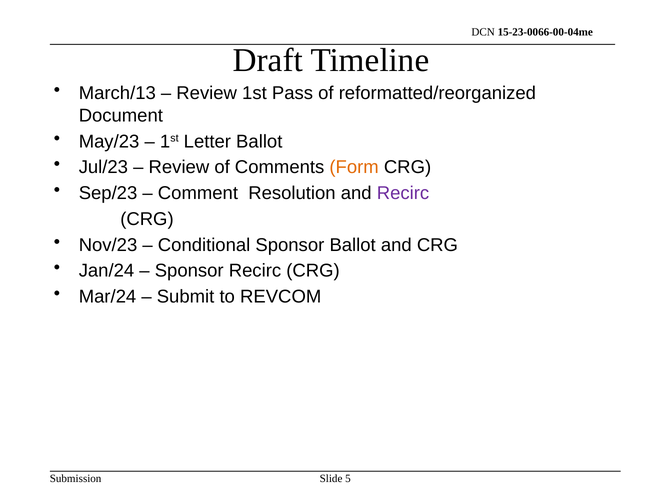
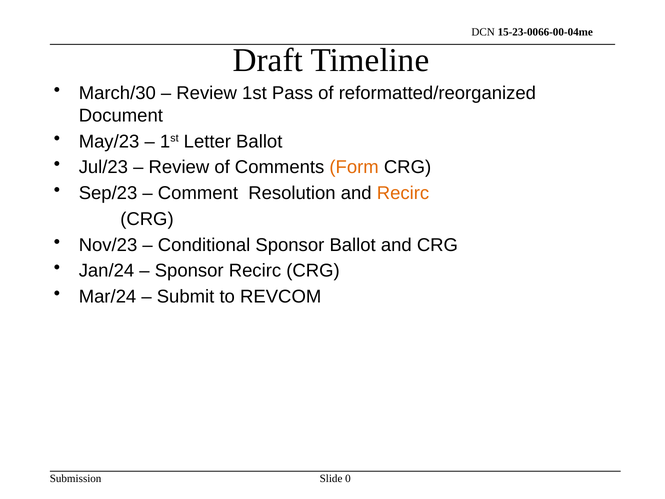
March/13: March/13 -> March/30
Recirc at (403, 193) colour: purple -> orange
5: 5 -> 0
